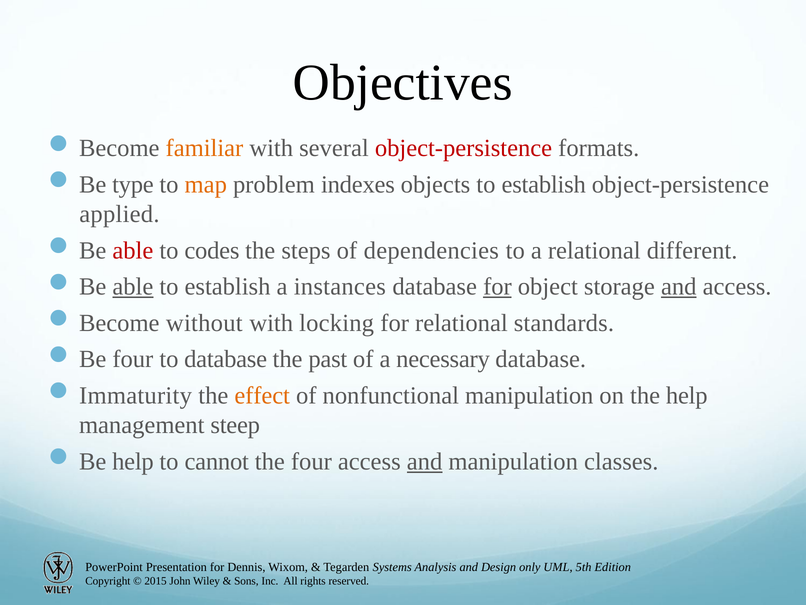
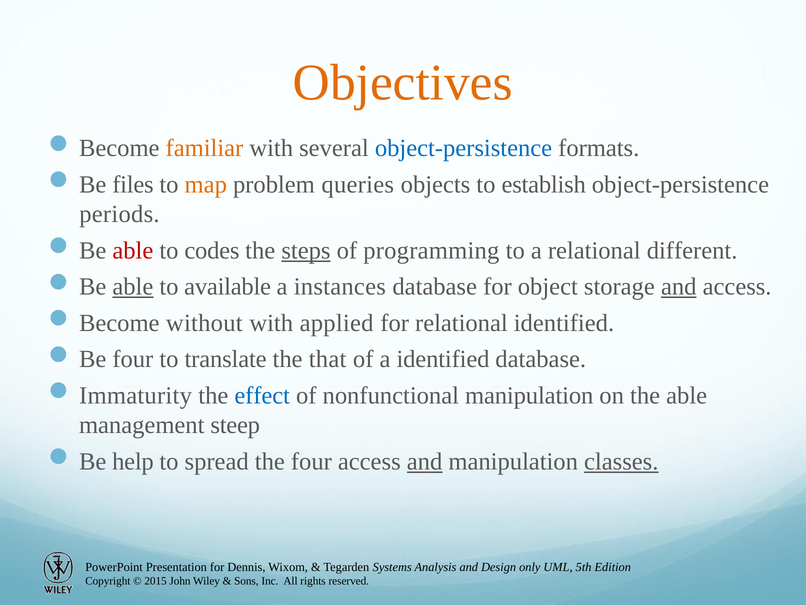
Objectives colour: black -> orange
object-persistence at (463, 148) colour: red -> blue
type: type -> files
indexes: indexes -> queries
applied: applied -> periods
steps underline: none -> present
dependencies: dependencies -> programming
establish at (228, 287): establish -> available
for at (497, 287) underline: present -> none
locking: locking -> applied
relational standards: standards -> identified
to database: database -> translate
past: past -> that
a necessary: necessary -> identified
effect colour: orange -> blue
the help: help -> able
cannot: cannot -> spread
classes underline: none -> present
